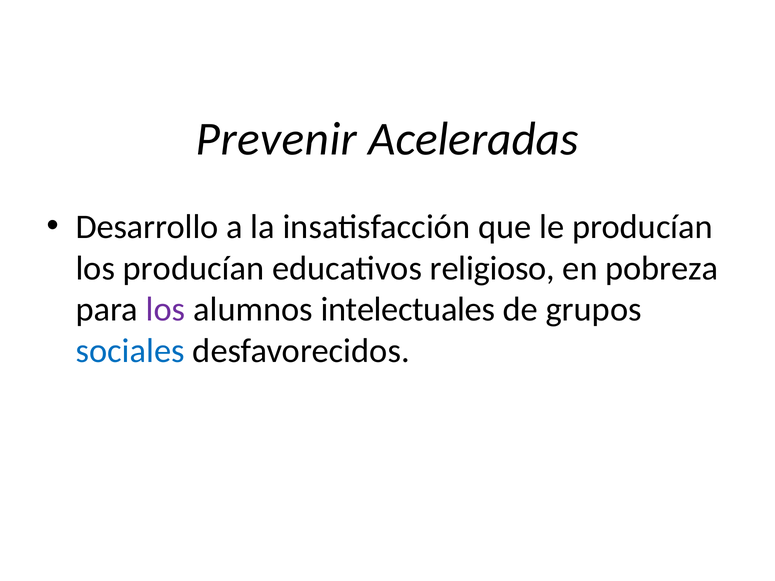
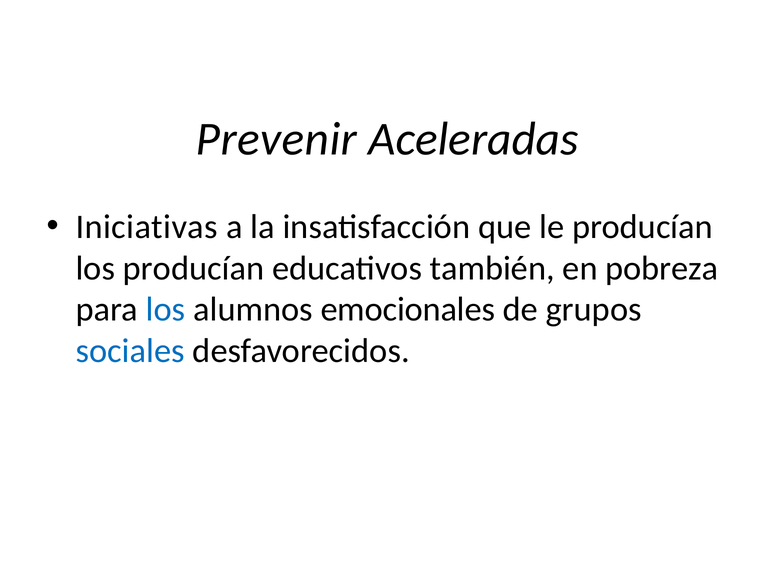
Desarrollo: Desarrollo -> Iniciativas
religioso: religioso -> también
los at (166, 310) colour: purple -> blue
intelectuales: intelectuales -> emocionales
